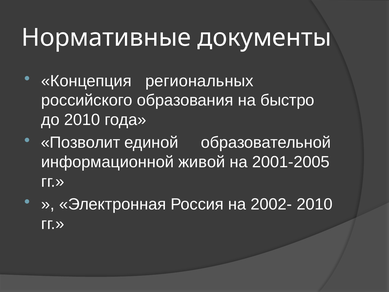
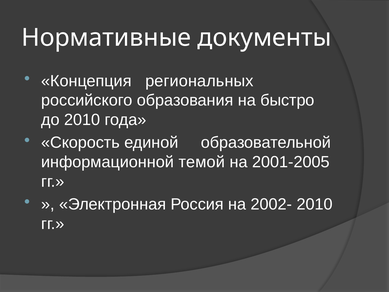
Позволит: Позволит -> Скорость
живой: живой -> темой
